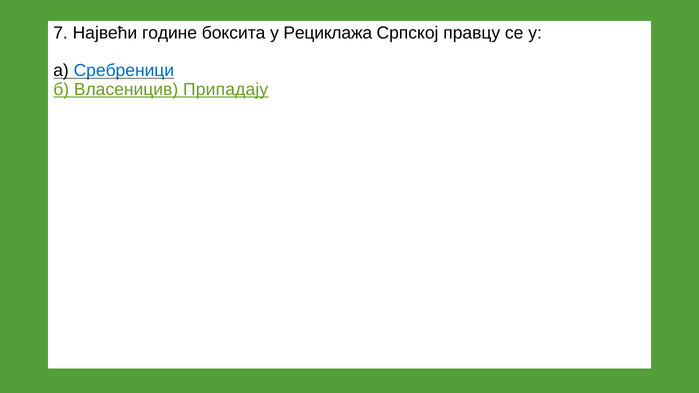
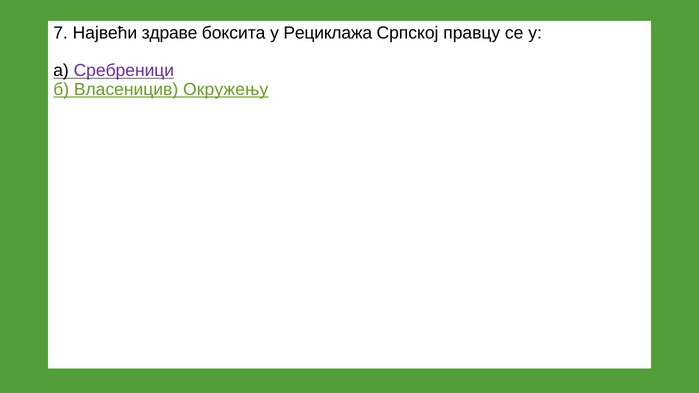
године: године -> здраве
Сребреници colour: blue -> purple
Припадају: Припадају -> Окружењу
